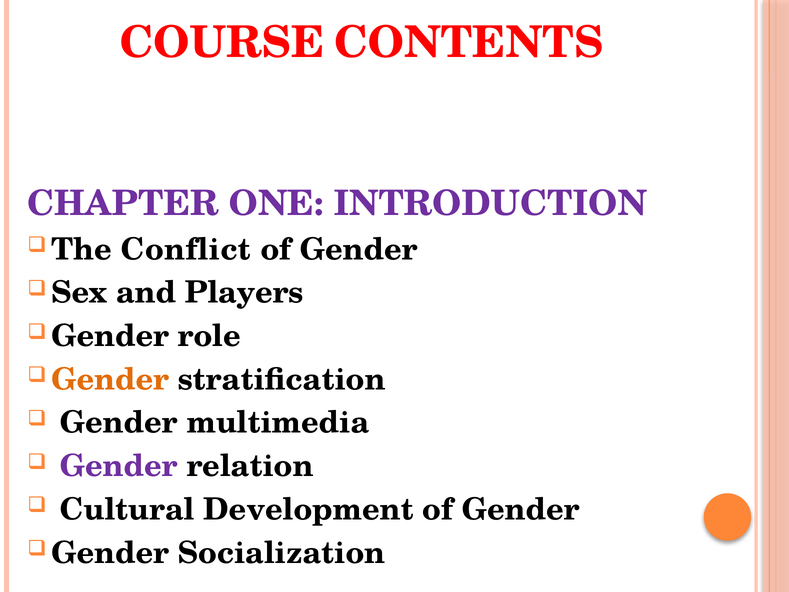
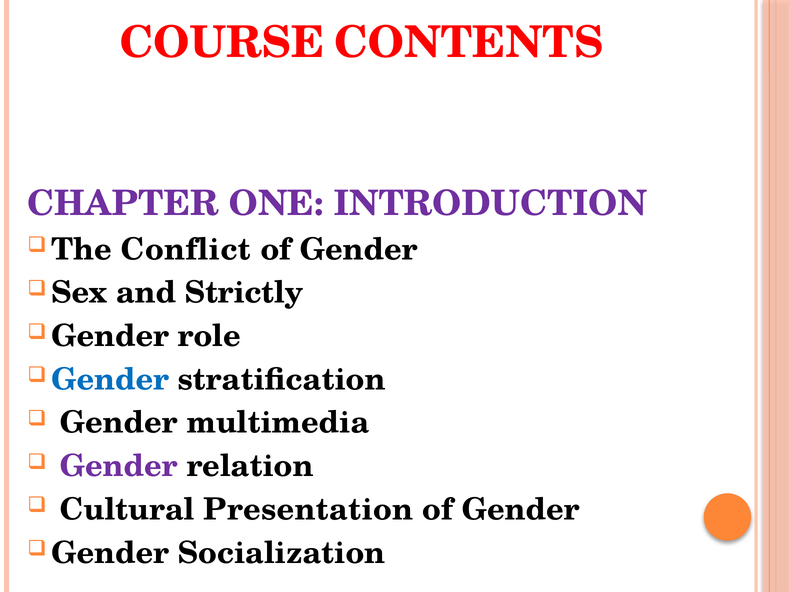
Players: Players -> Strictly
Gender at (110, 379) colour: orange -> blue
Development: Development -> Presentation
